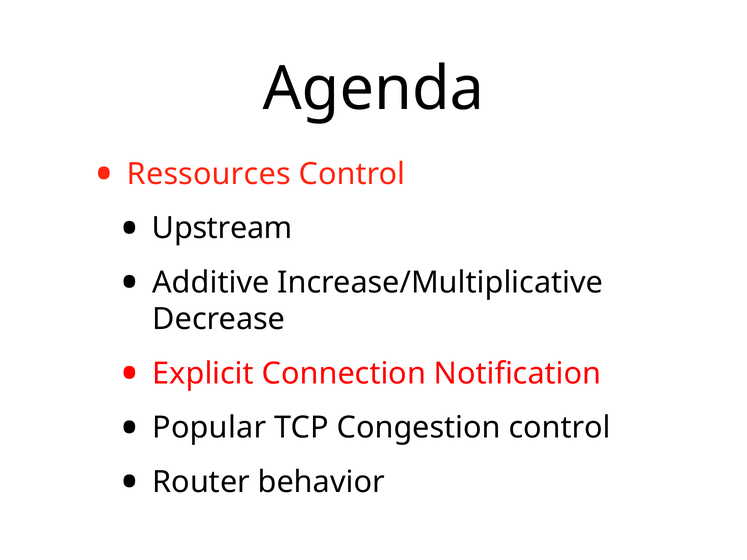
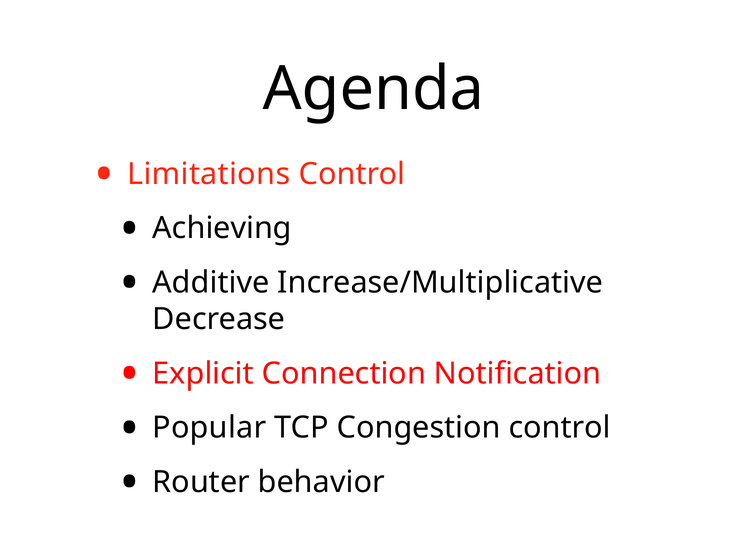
Ressources: Ressources -> Limitations
Upstream: Upstream -> Achieving
